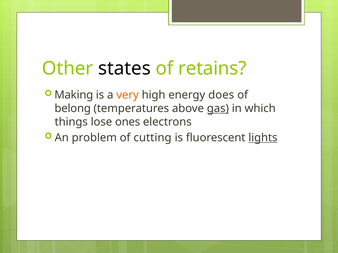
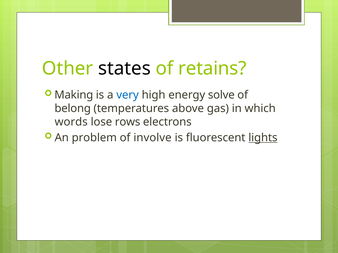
very colour: orange -> blue
does: does -> solve
gas underline: present -> none
things: things -> words
ones: ones -> rows
cutting: cutting -> involve
